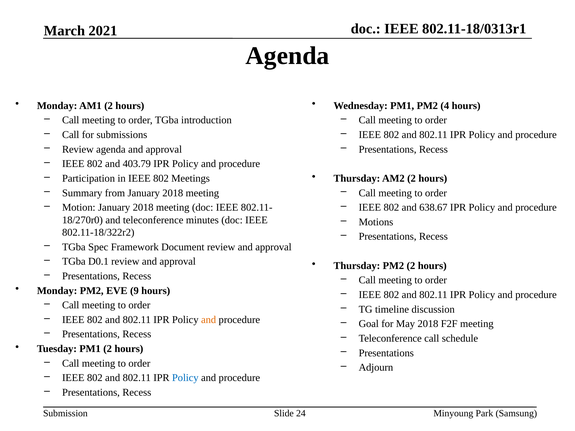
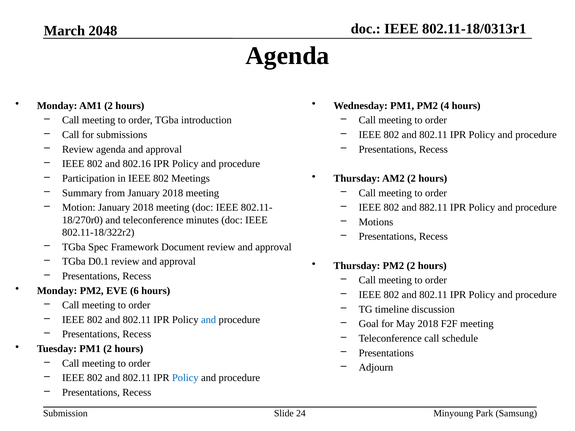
2021: 2021 -> 2048
403.79: 403.79 -> 802.16
638.67: 638.67 -> 882.11
9: 9 -> 6
and at (209, 320) colour: orange -> blue
